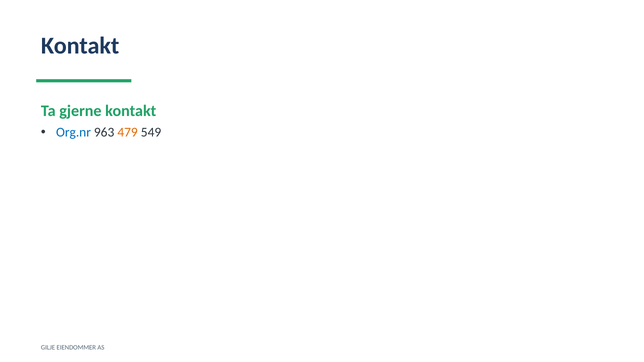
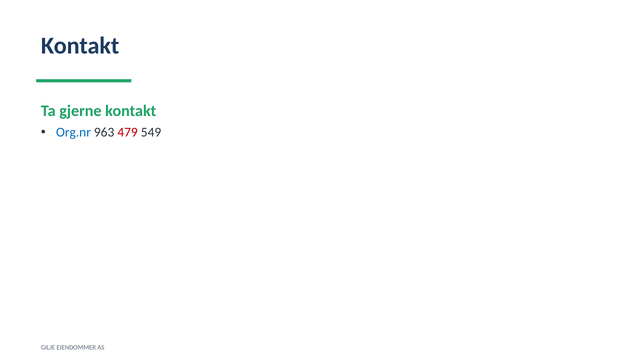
479 colour: orange -> red
